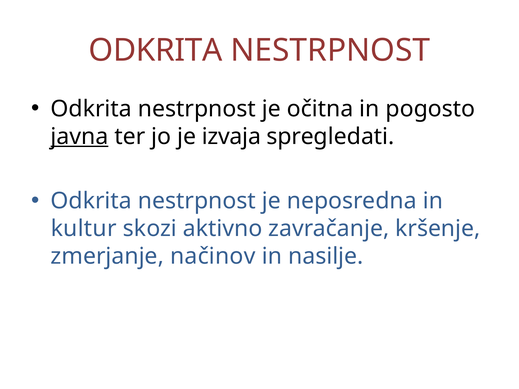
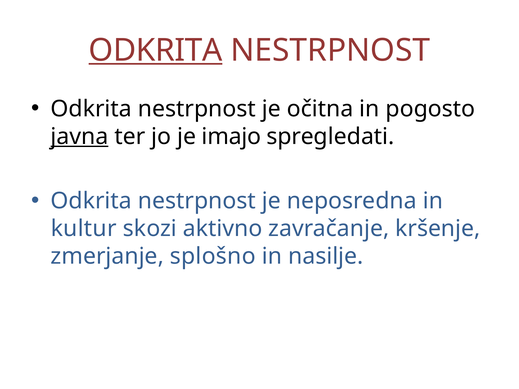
ODKRITA at (156, 50) underline: none -> present
izvaja: izvaja -> imajo
načinov: načinov -> splošno
